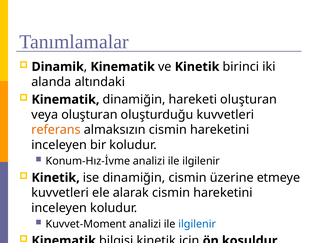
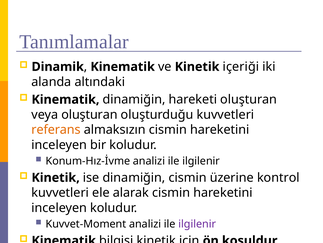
birinci: birinci -> içeriği
etmeye: etmeye -> kontrol
ilgilenir at (197, 223) colour: blue -> purple
